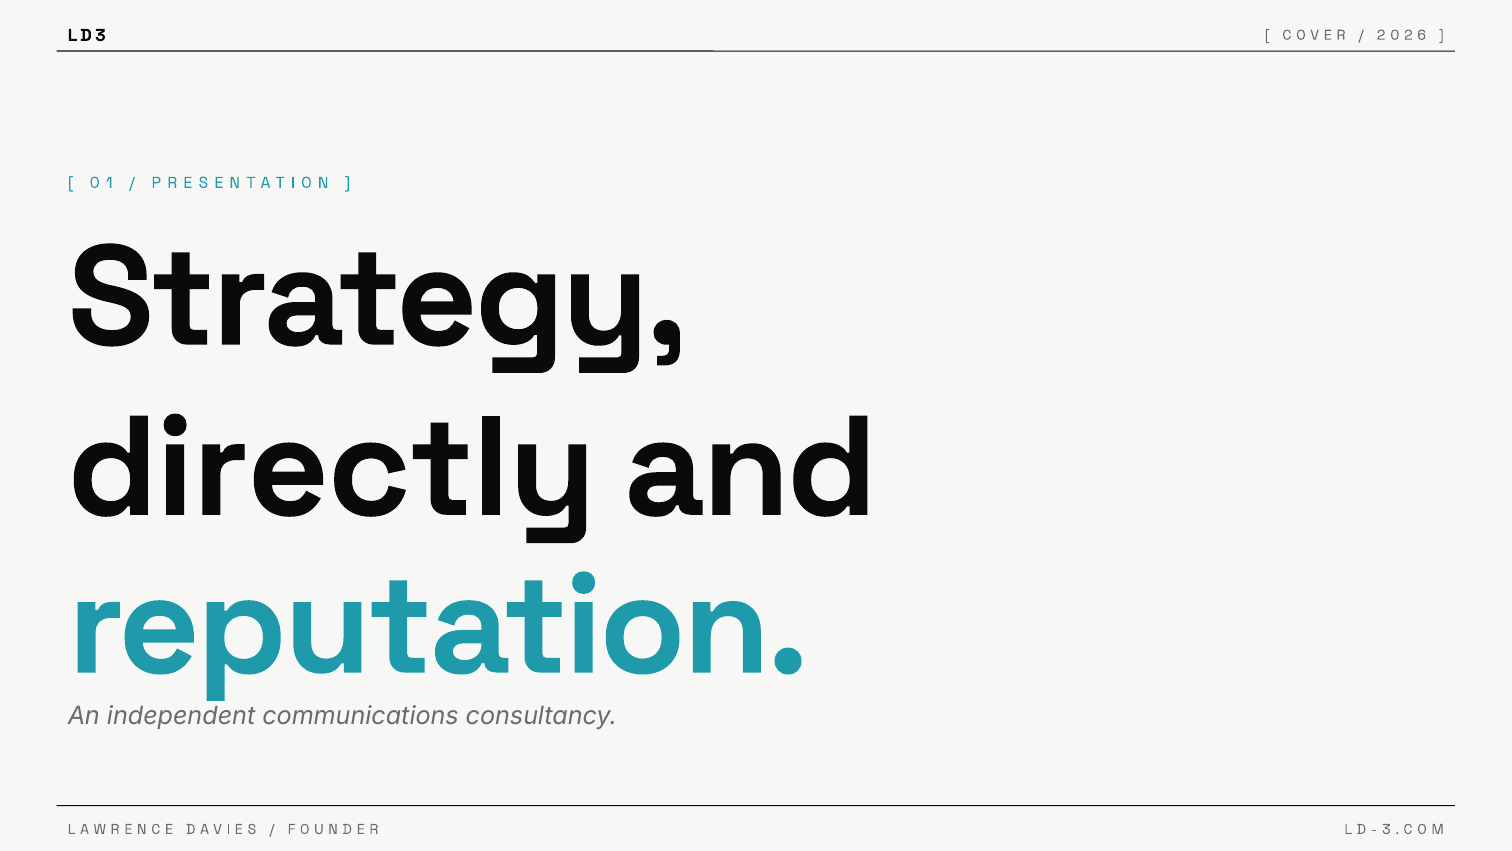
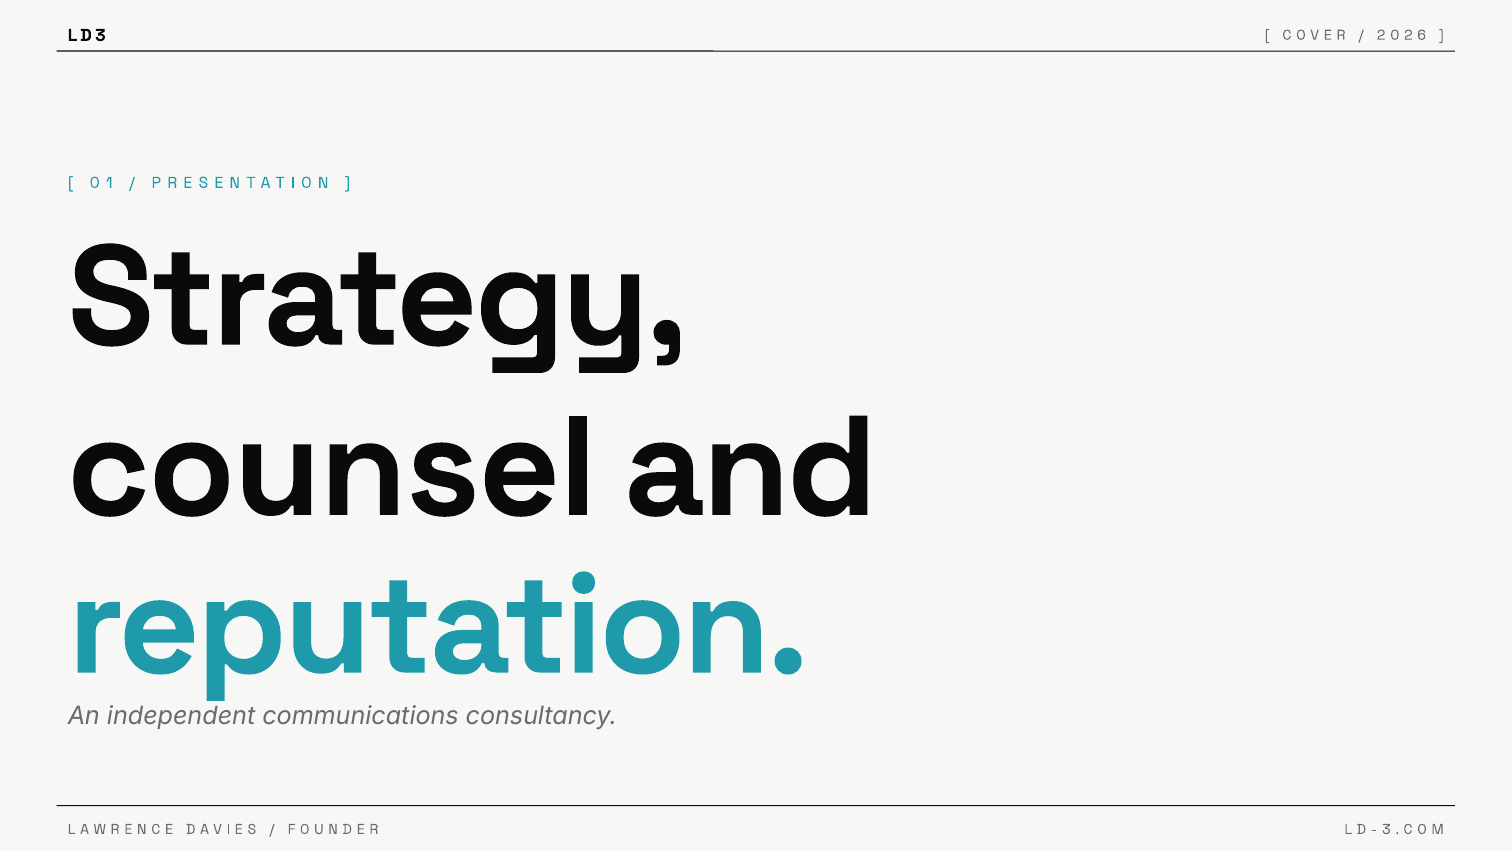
directly: directly -> counsel
